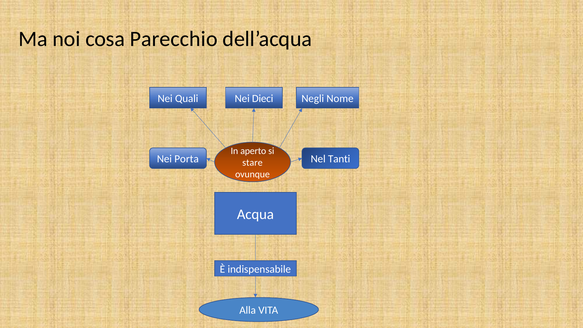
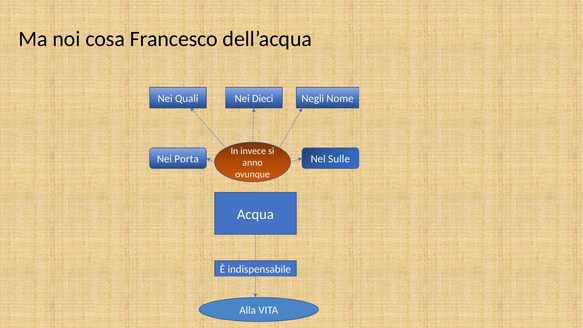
Parecchio: Parecchio -> Francesco
aperto: aperto -> invece
Tanti: Tanti -> Sulle
stare: stare -> anno
